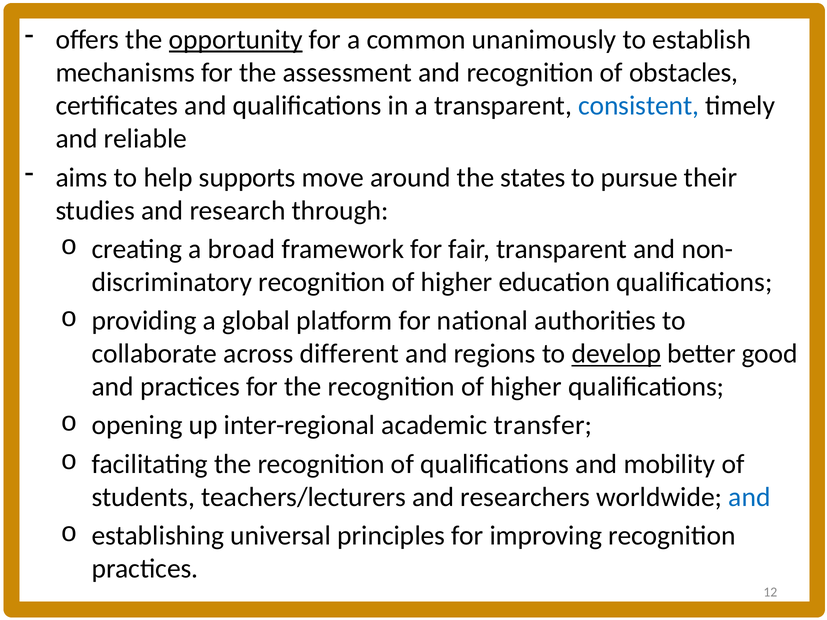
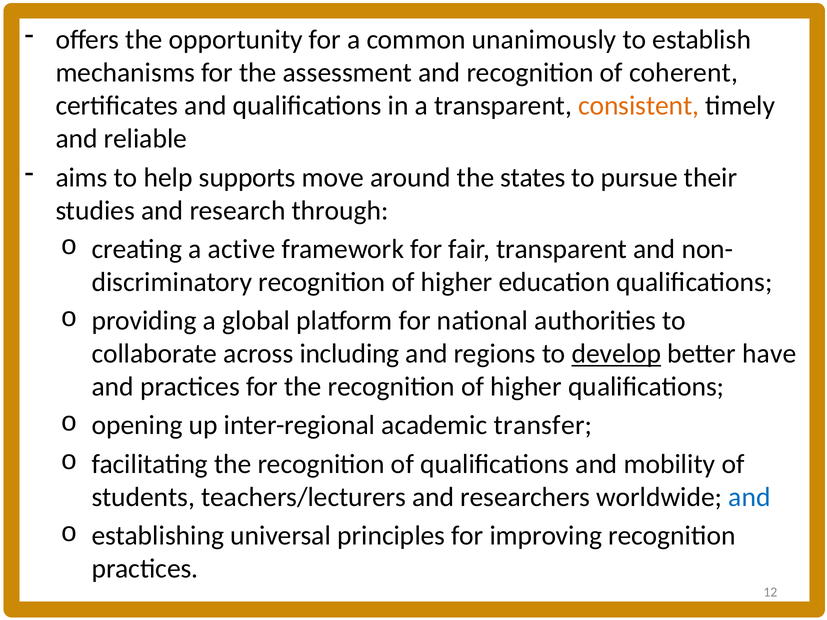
opportunity underline: present -> none
obstacles: obstacles -> coherent
consistent colour: blue -> orange
broad: broad -> active
different: different -> including
good: good -> have
